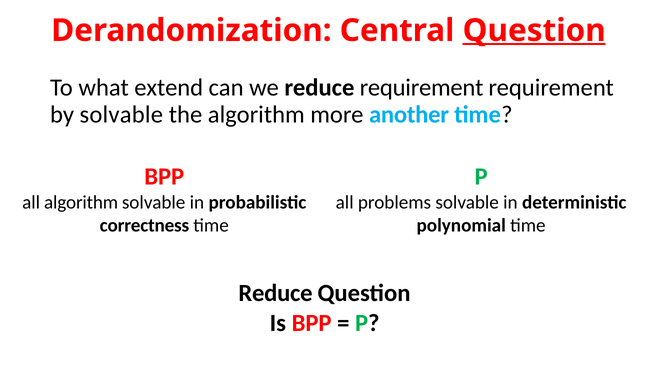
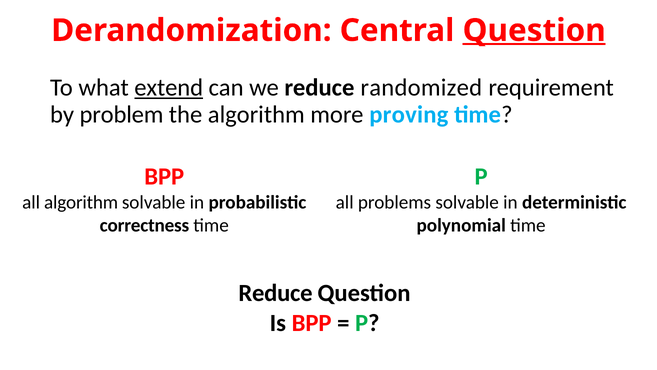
extend underline: none -> present
reduce requirement: requirement -> randomized
by solvable: solvable -> problem
another: another -> proving
